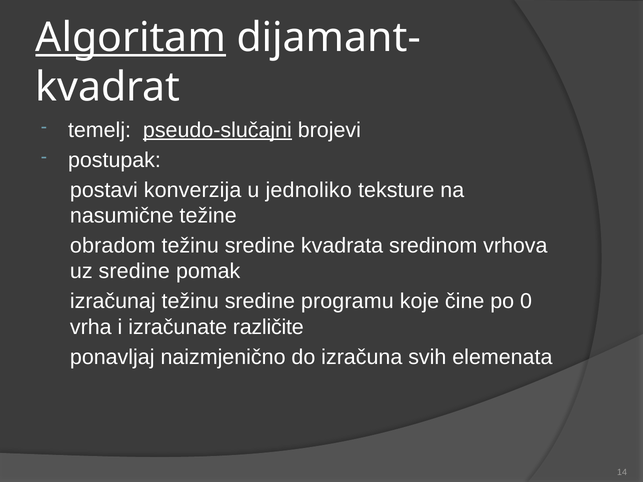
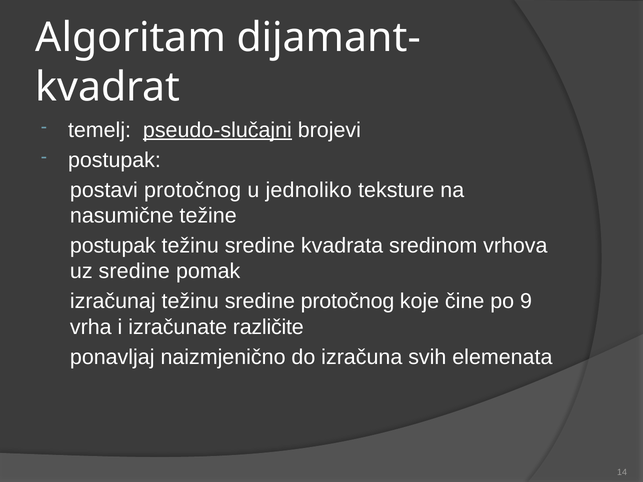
Algoritam underline: present -> none
postavi konverzija: konverzija -> protočnog
obradom at (113, 246): obradom -> postupak
sredine programu: programu -> protočnog
0: 0 -> 9
